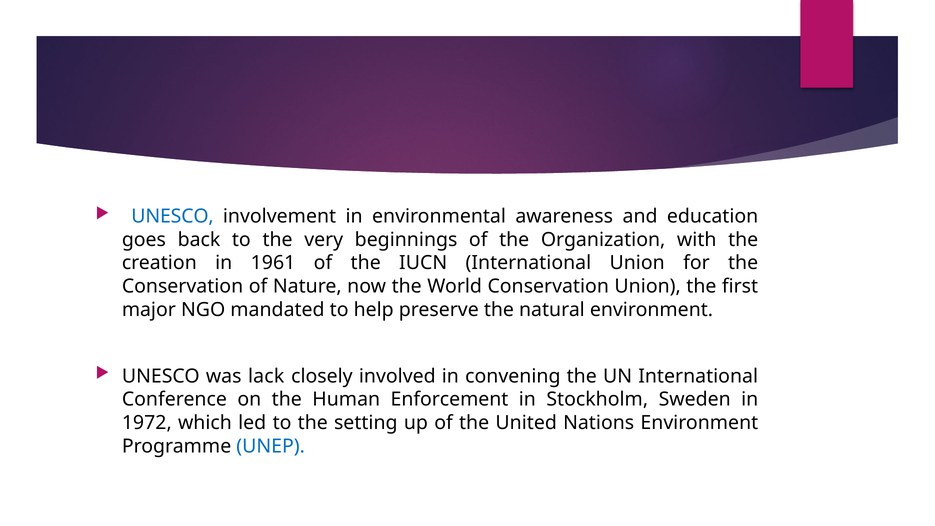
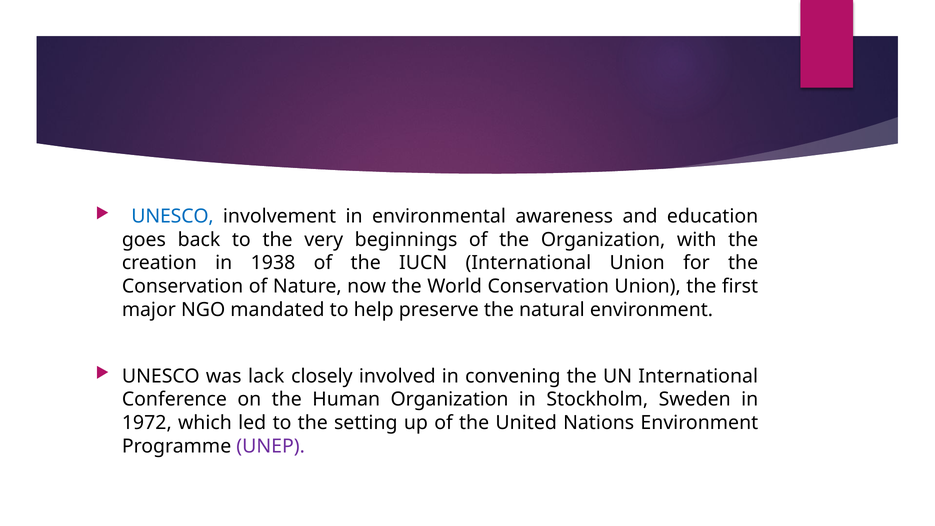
1961: 1961 -> 1938
Human Enforcement: Enforcement -> Organization
UNEP colour: blue -> purple
